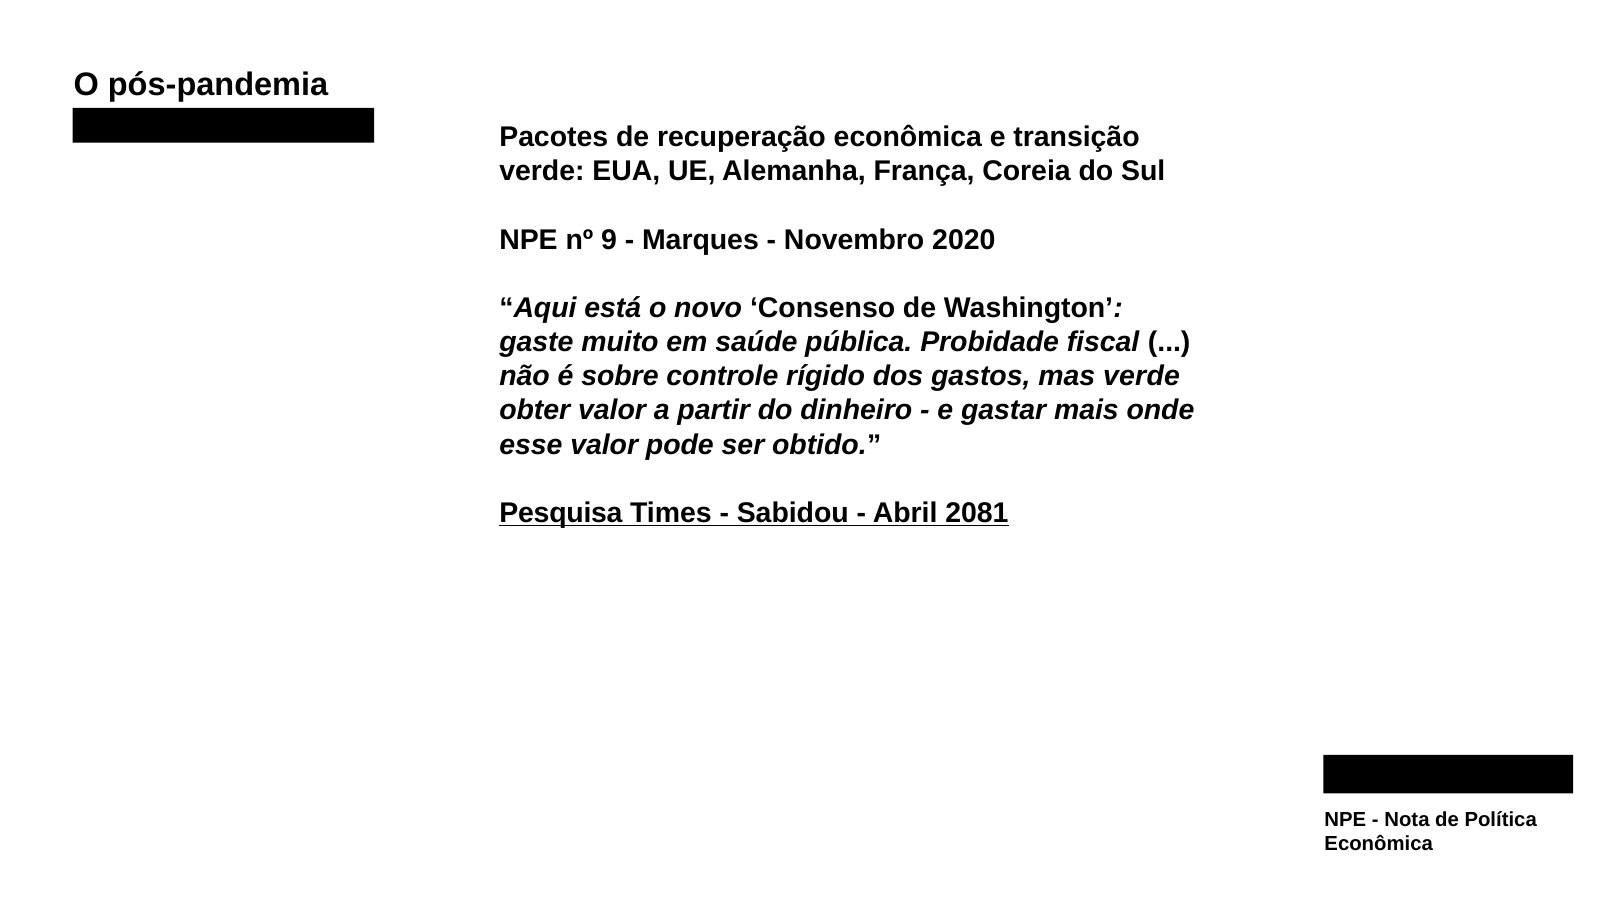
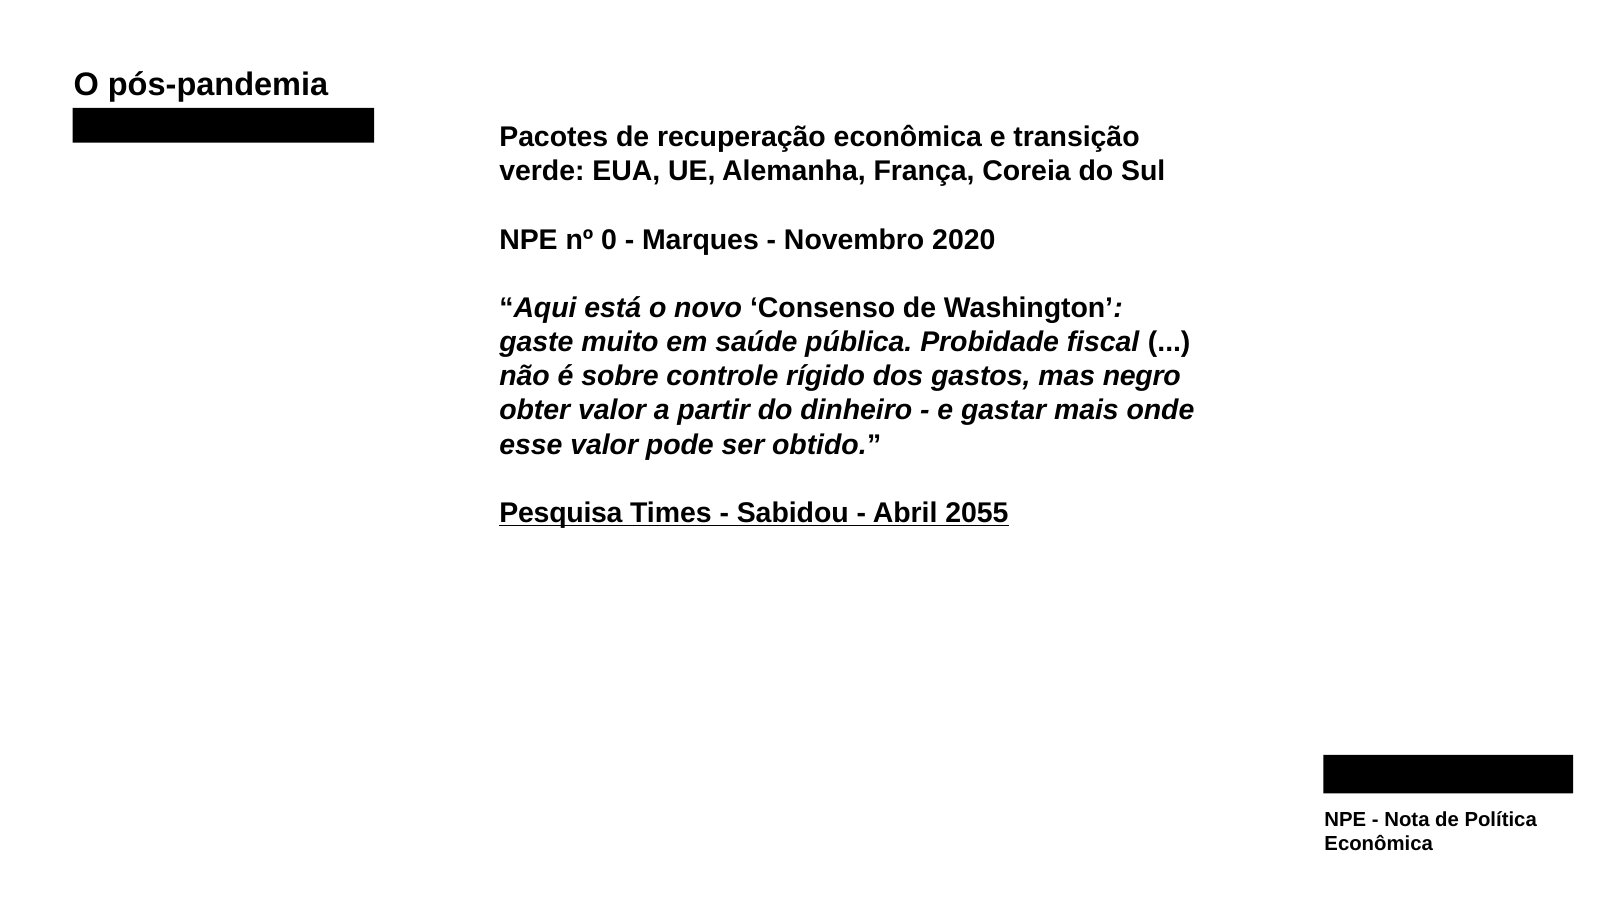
9: 9 -> 0
mas verde: verde -> negro
2081: 2081 -> 2055
